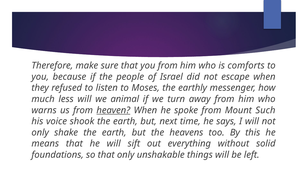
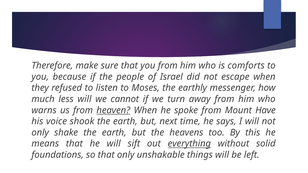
animal: animal -> cannot
Such: Such -> Have
everything underline: none -> present
